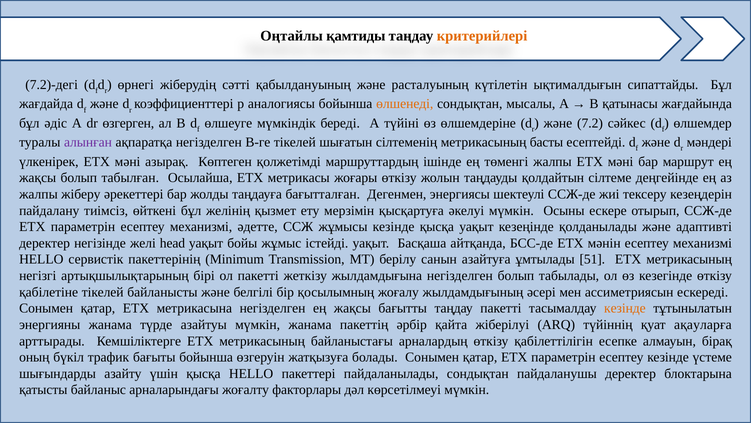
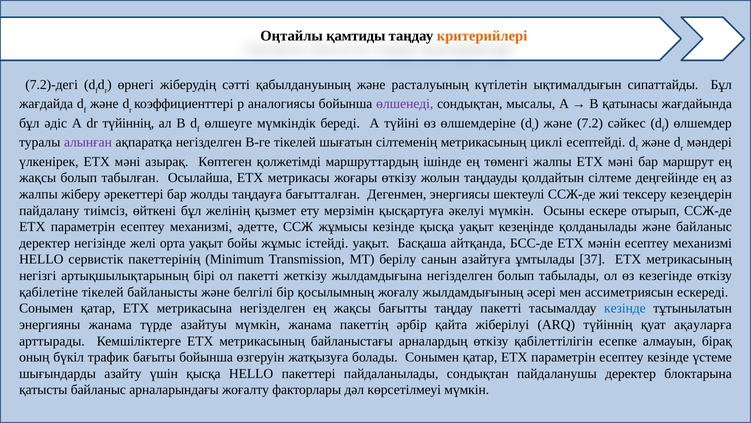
өлшенеді colour: orange -> purple
dr өзгерген: өзгерген -> түйіннің
басты: басты -> циклі
және адаптивті: адаптивті -> байланыс
head: head -> орта
51: 51 -> 37
кезінде at (625, 308) colour: orange -> blue
